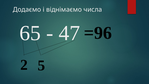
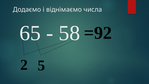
47: 47 -> 58
=96: =96 -> =92
